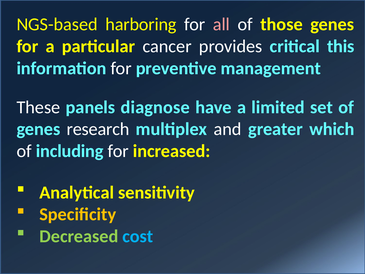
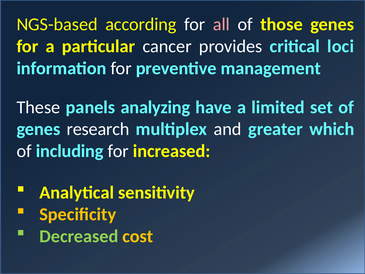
harboring: harboring -> according
this: this -> loci
diagnose: diagnose -> analyzing
cost colour: light blue -> yellow
